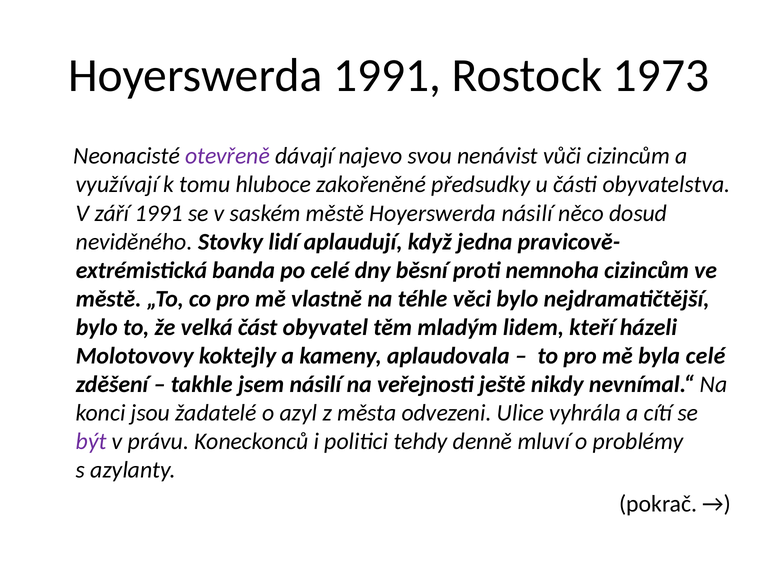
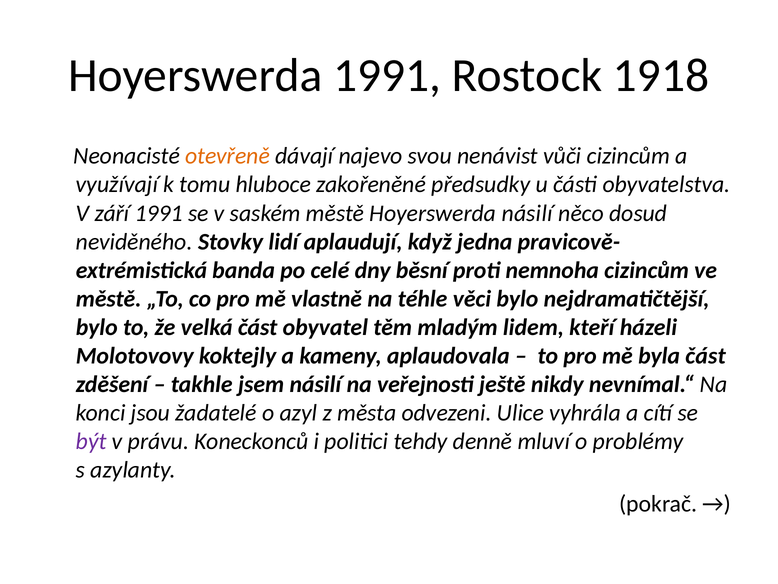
1973: 1973 -> 1918
otevřeně colour: purple -> orange
byla celé: celé -> část
